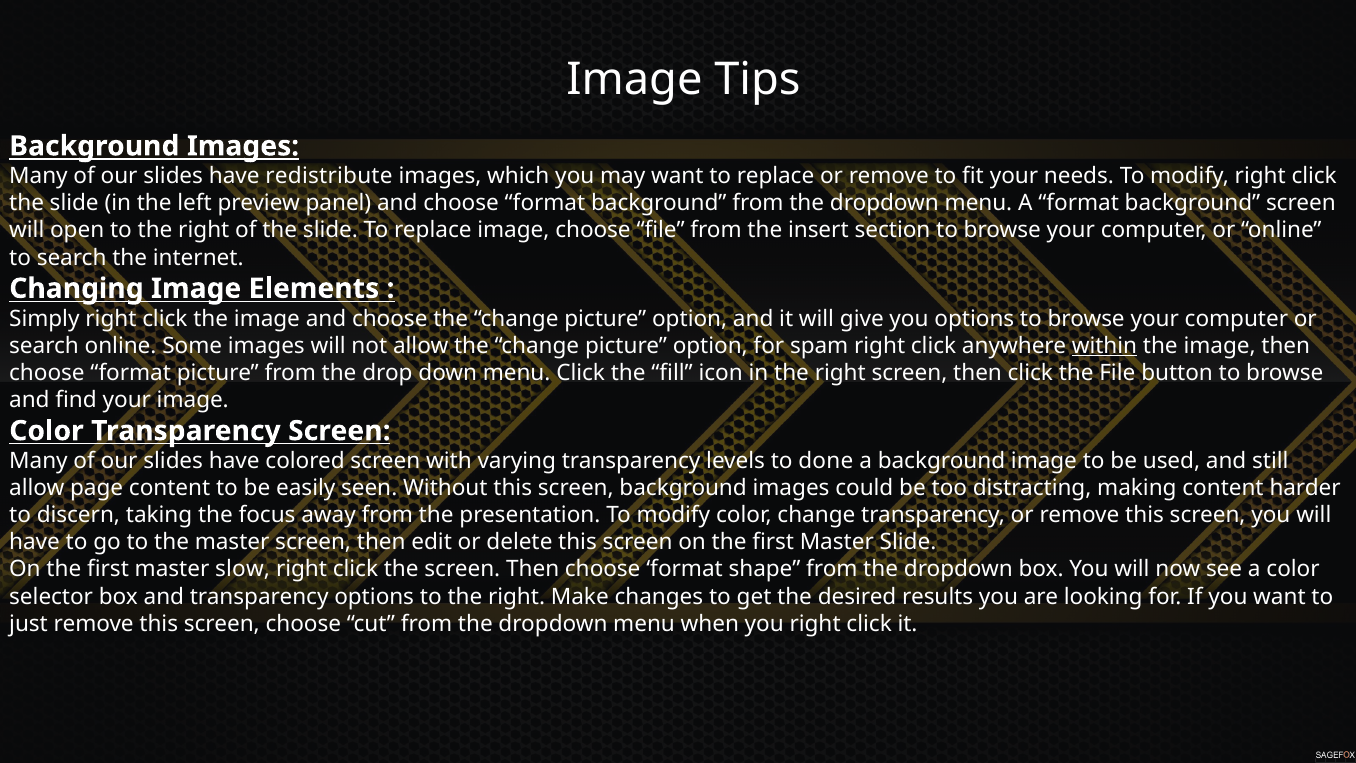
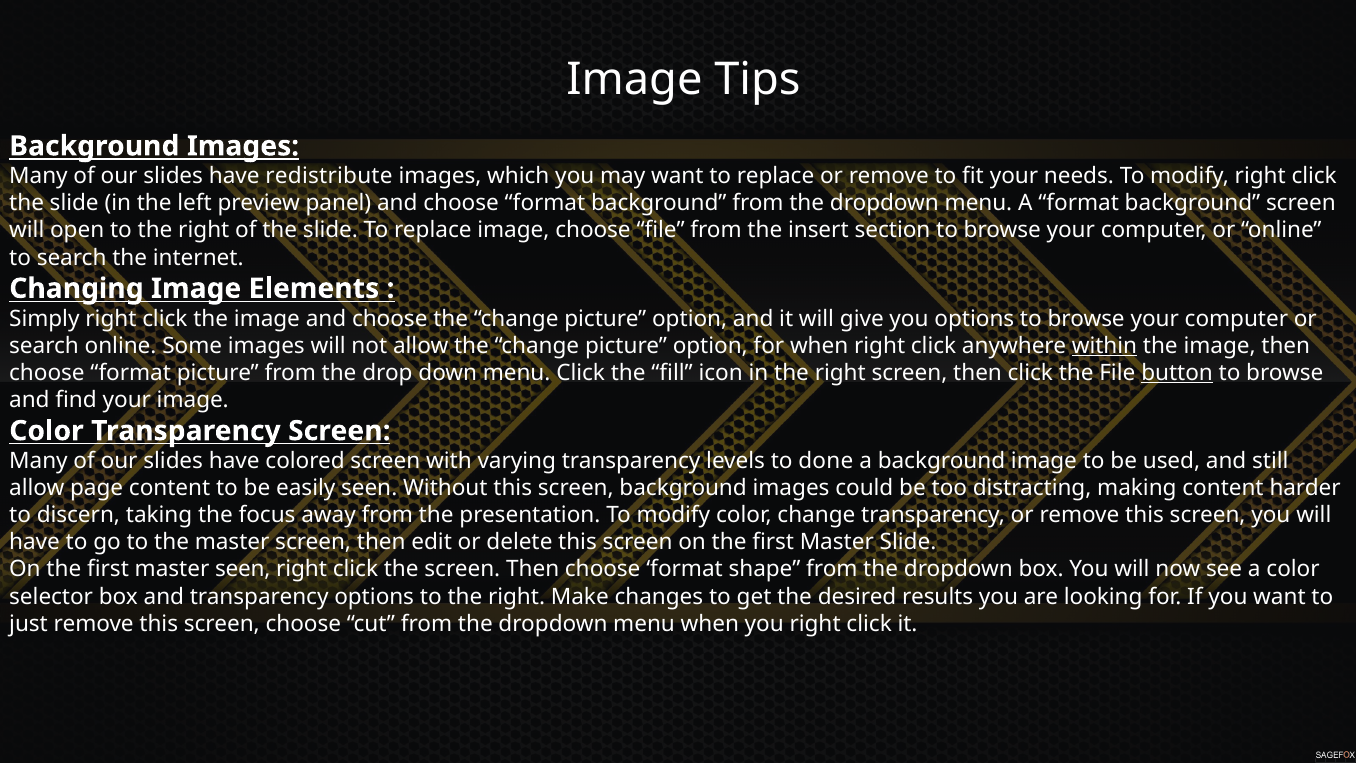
for spam: spam -> when
button underline: none -> present
master slow: slow -> seen
